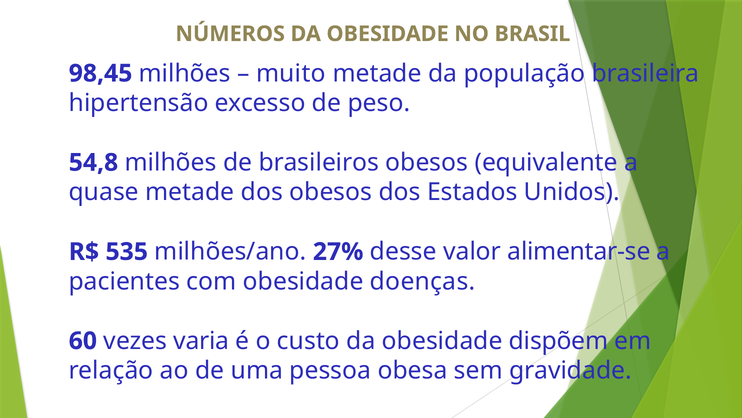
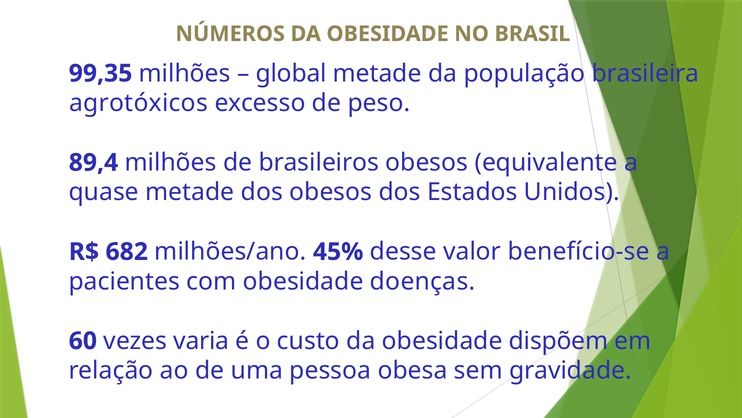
98,45: 98,45 -> 99,35
muito: muito -> global
hipertensão: hipertensão -> agrotóxicos
54,8: 54,8 -> 89,4
535: 535 -> 682
27%: 27% -> 45%
alimentar-se: alimentar-se -> benefício-se
